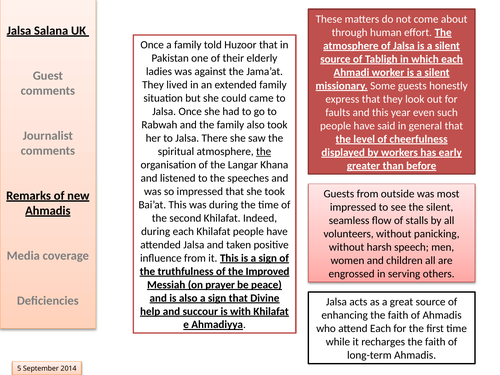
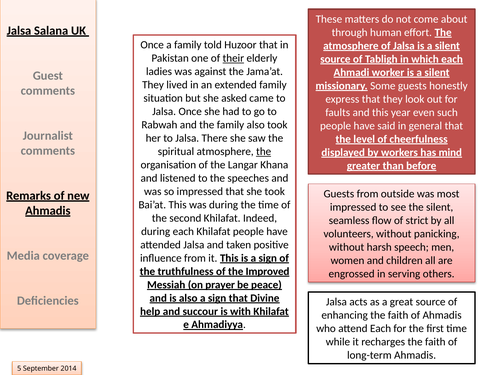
their underline: none -> present
could: could -> asked
early: early -> mind
stalls: stalls -> strict
